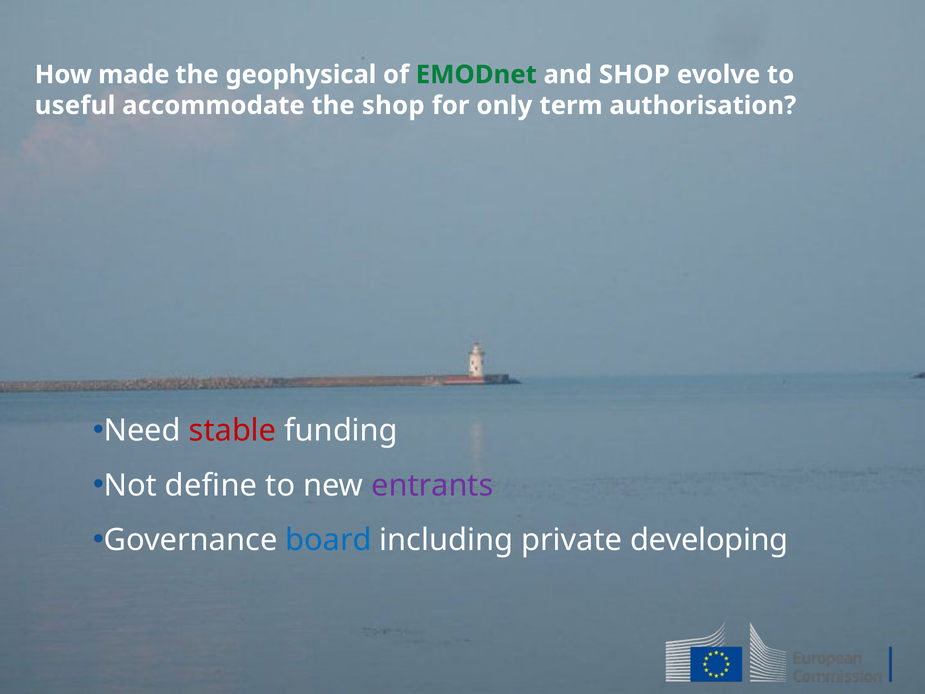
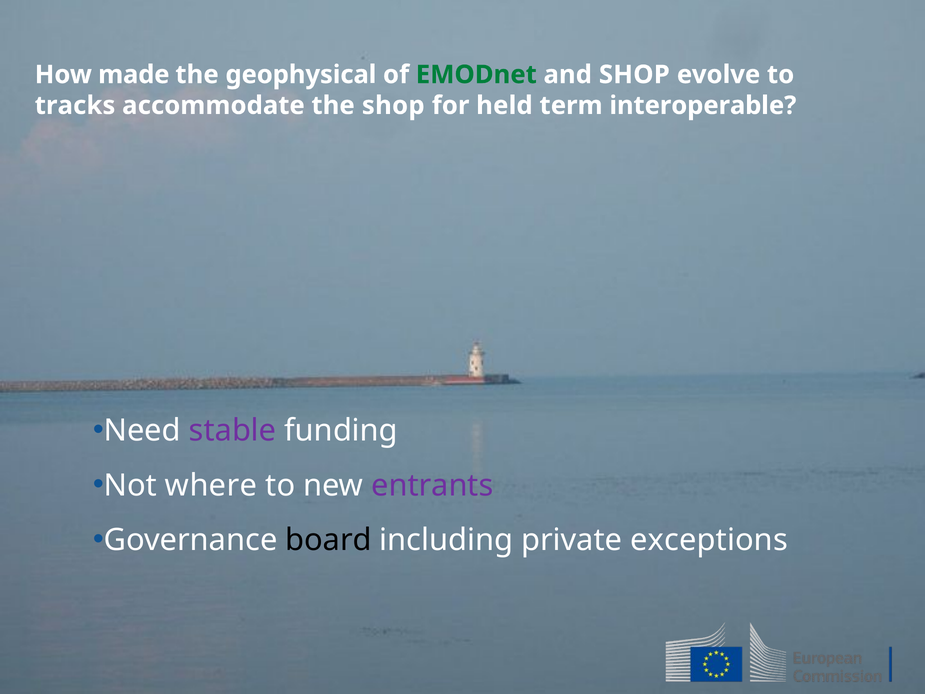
useful: useful -> tracks
only: only -> held
authorisation: authorisation -> interoperable
stable colour: red -> purple
define: define -> where
board colour: blue -> black
developing: developing -> exceptions
